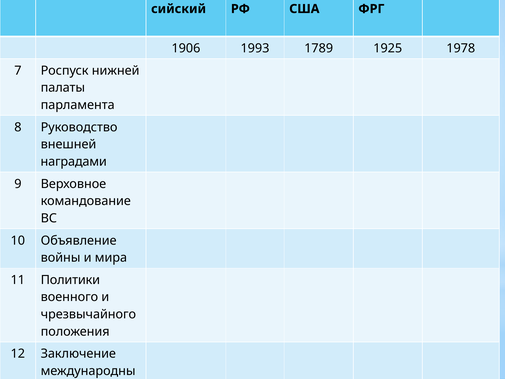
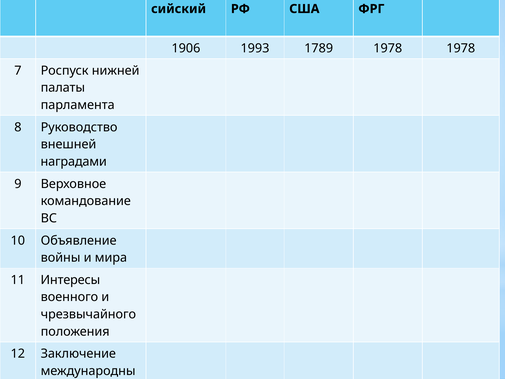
1789 1925: 1925 -> 1978
Политики: Политики -> Интересы
